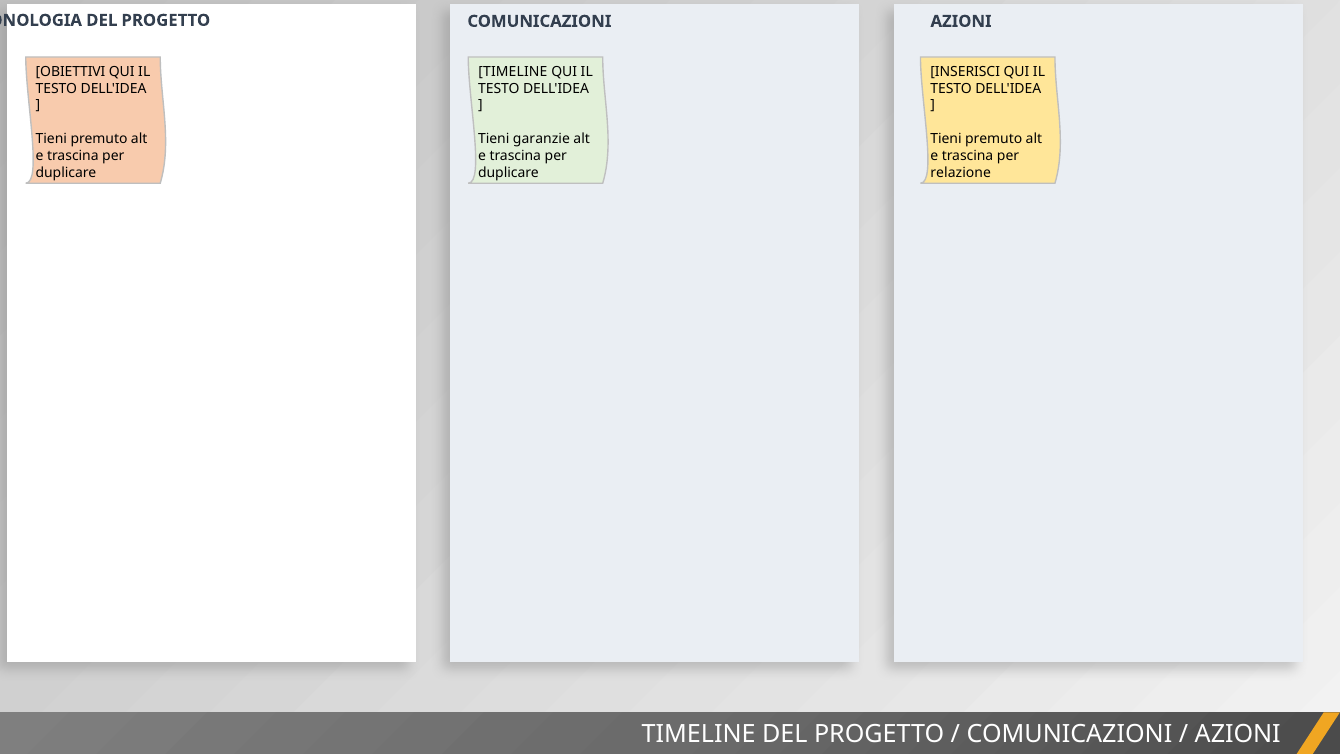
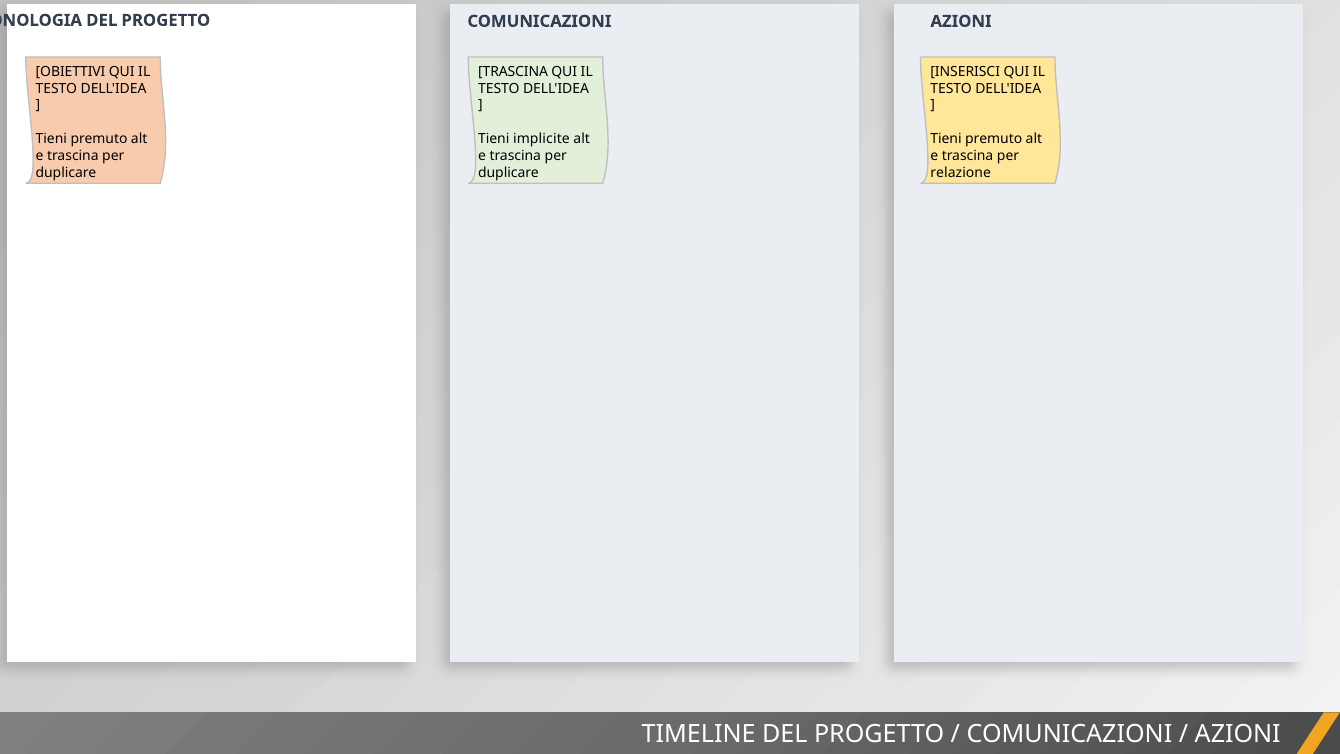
TIMELINE at (513, 72): TIMELINE -> TRASCINA
garanzie: garanzie -> implicite
